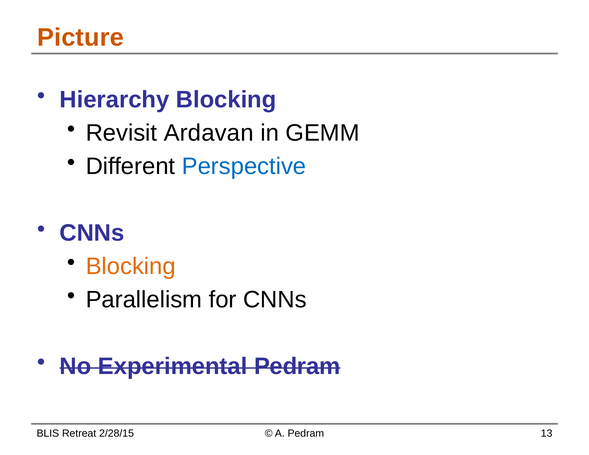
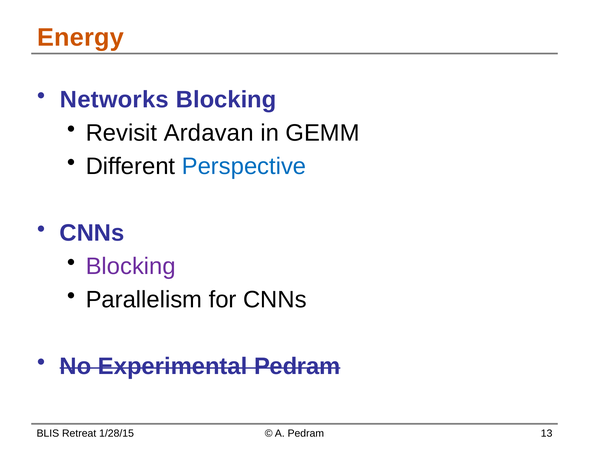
Picture: Picture -> Energy
Hierarchy: Hierarchy -> Networks
Blocking at (131, 266) colour: orange -> purple
2/28/15: 2/28/15 -> 1/28/15
